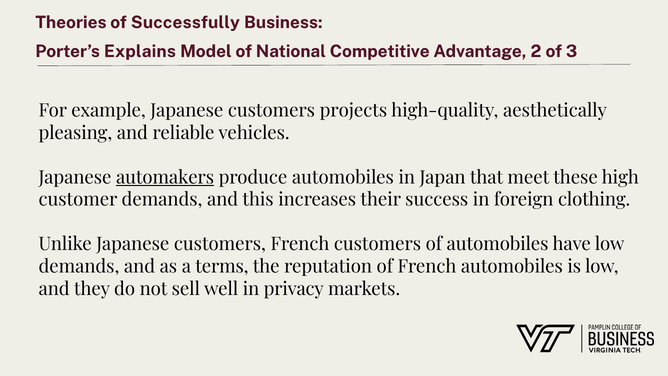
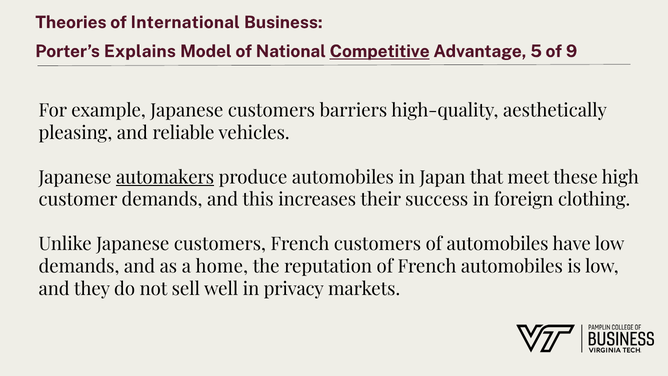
Successfully: Successfully -> International
Competitive underline: none -> present
2: 2 -> 5
3: 3 -> 9
projects: projects -> barriers
terms: terms -> home
